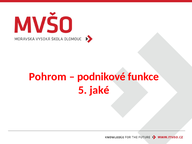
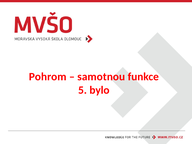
podnikové: podnikové -> samotnou
jaké: jaké -> bylo
